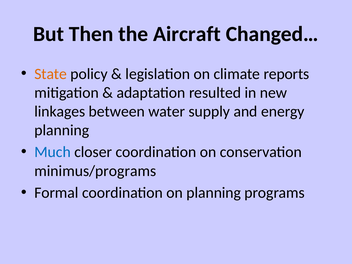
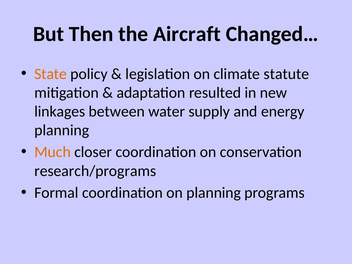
reports: reports -> statute
Much colour: blue -> orange
minimus/programs: minimus/programs -> research/programs
